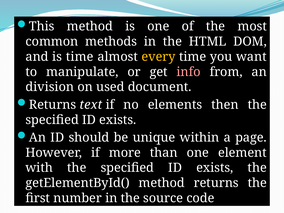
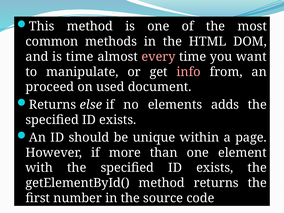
every colour: yellow -> pink
division: division -> proceed
text: text -> else
then: then -> adds
